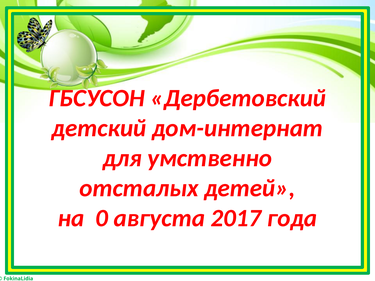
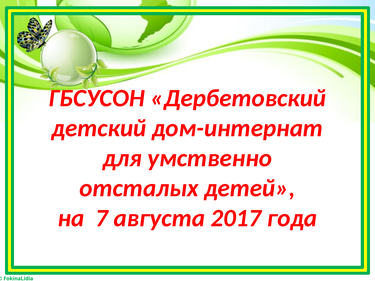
0: 0 -> 7
